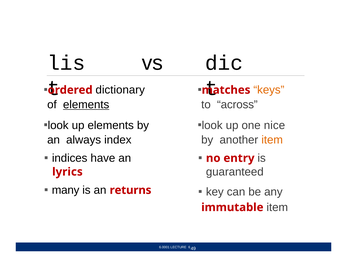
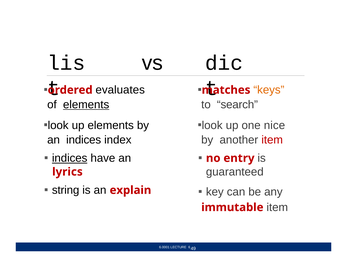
dictionary: dictionary -> evaluates
across: across -> search
item at (272, 140) colour: orange -> red
an always: always -> indices
indices at (70, 158) underline: none -> present
many: many -> string
returns: returns -> explain
